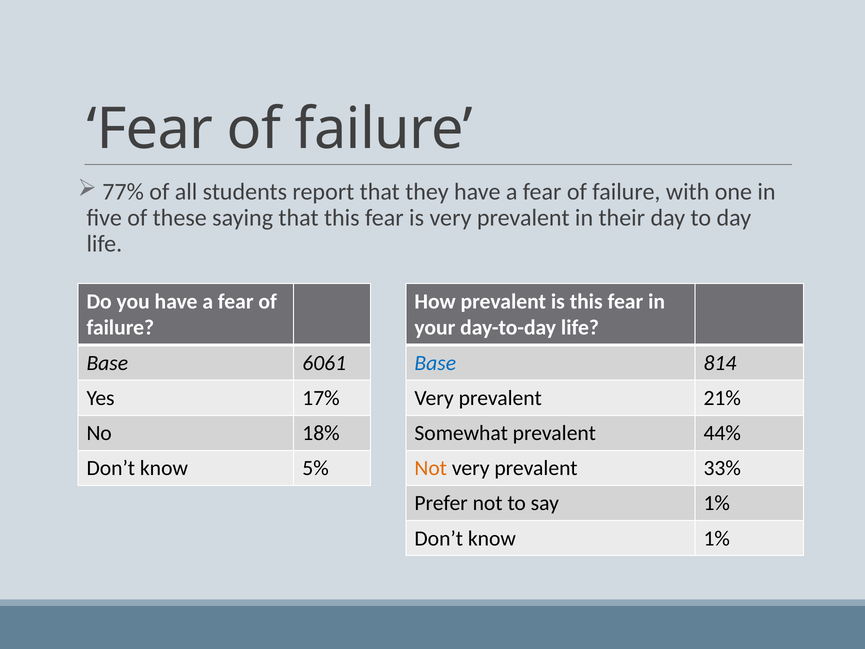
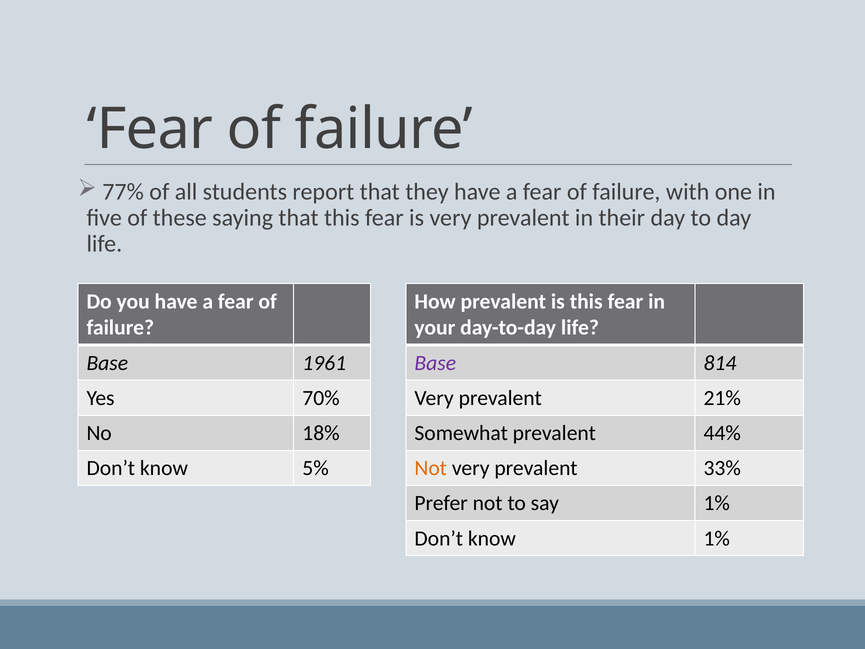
6061: 6061 -> 1961
Base at (435, 363) colour: blue -> purple
17%: 17% -> 70%
